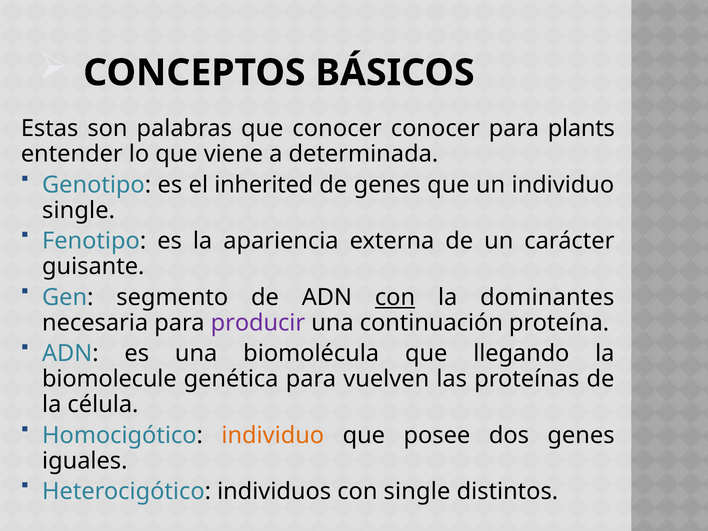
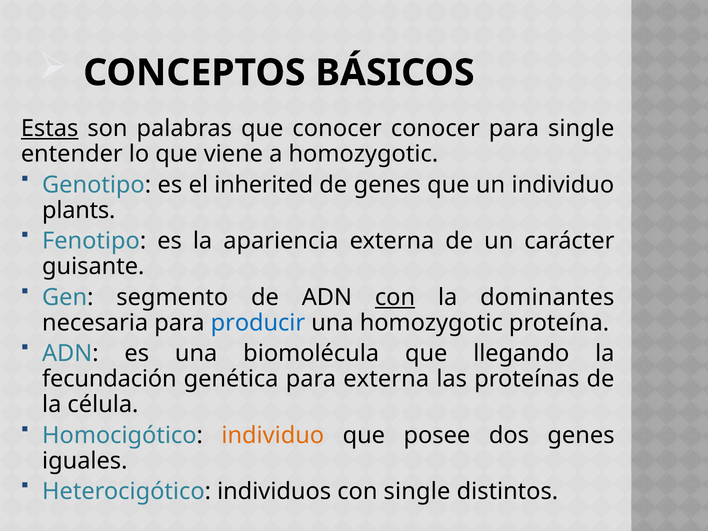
Estas underline: none -> present
para plants: plants -> single
a determinada: determinada -> homozygotic
single at (79, 210): single -> plants
producir colour: purple -> blue
una continuación: continuación -> homozygotic
biomolecule: biomolecule -> fecundación
para vuelven: vuelven -> externa
